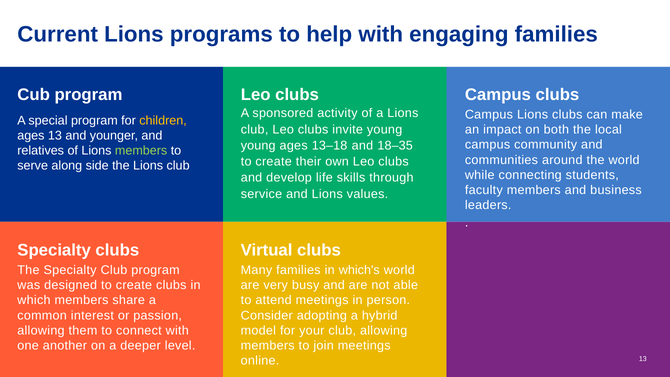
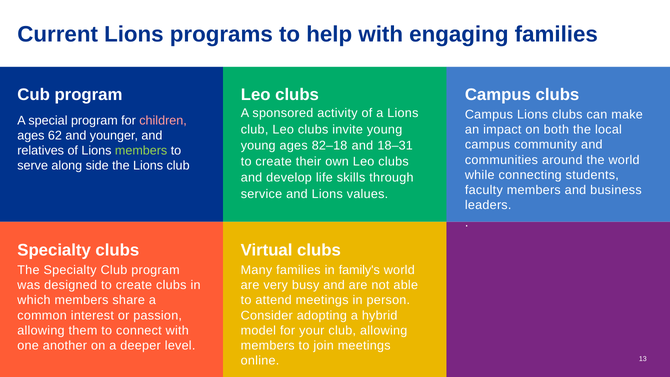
children colour: yellow -> pink
ages 13: 13 -> 62
13–18: 13–18 -> 82–18
18–35: 18–35 -> 18–31
which's: which's -> family's
